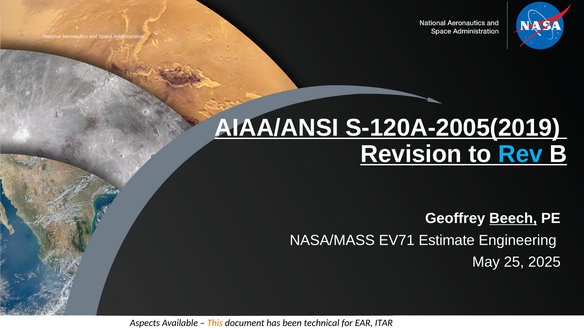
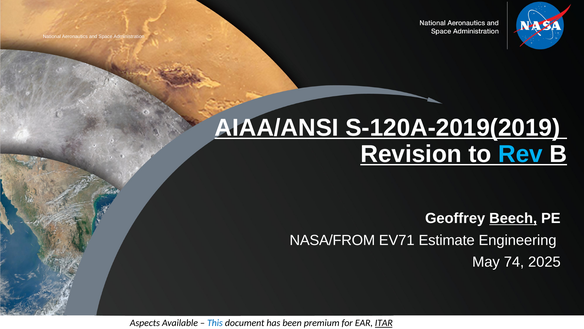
S-120A-2005(2019: S-120A-2005(2019 -> S-120A-2019(2019
NASA/MASS: NASA/MASS -> NASA/FROM
25: 25 -> 74
This colour: orange -> blue
technical: technical -> premium
ITAR underline: none -> present
